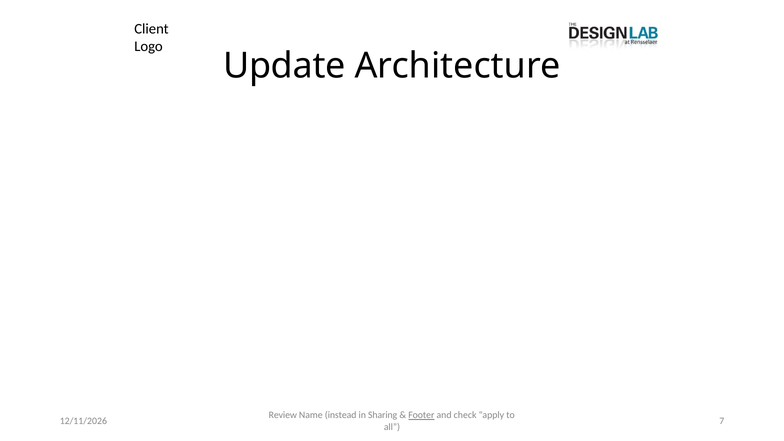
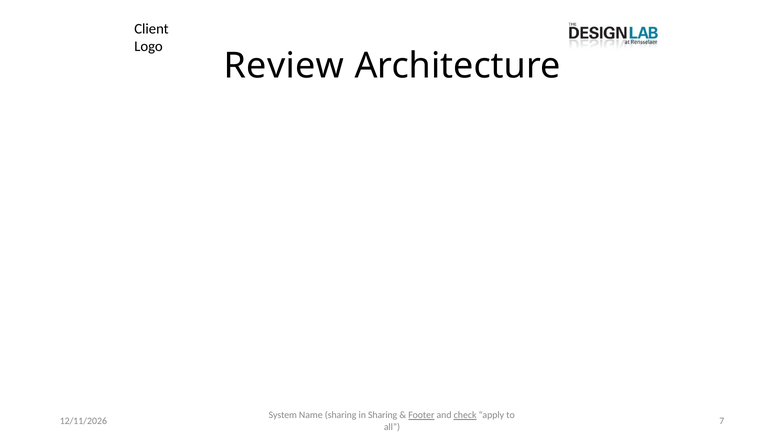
Update: Update -> Review
Review: Review -> System
Name instead: instead -> sharing
check underline: none -> present
